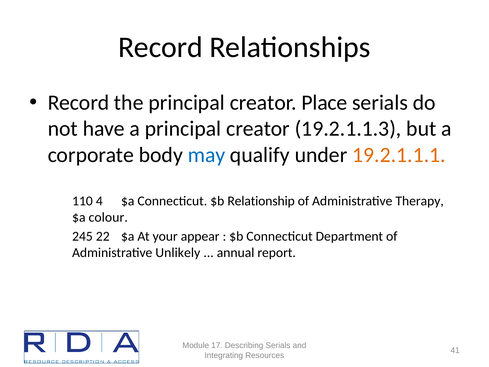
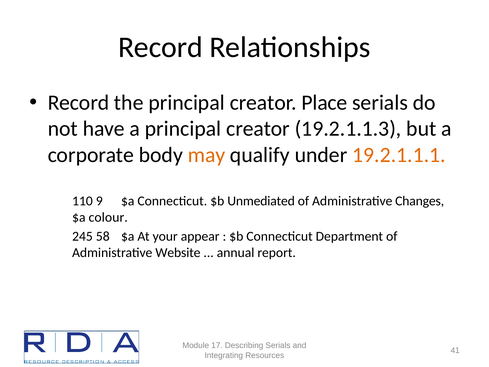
may colour: blue -> orange
4: 4 -> 9
Relationship: Relationship -> Unmediated
Therapy: Therapy -> Changes
22: 22 -> 58
Unlikely: Unlikely -> Website
